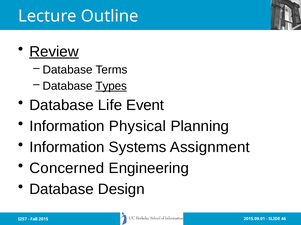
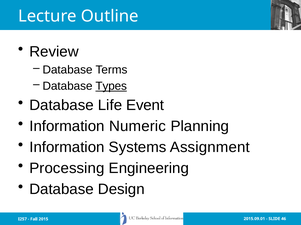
Review underline: present -> none
Physical: Physical -> Numeric
Concerned: Concerned -> Processing
